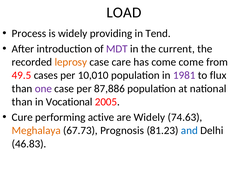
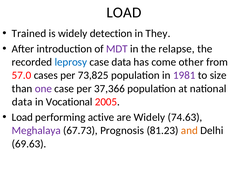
Process: Process -> Trained
providing: providing -> detection
Tend: Tend -> They
current: current -> relapse
leprosy colour: orange -> blue
case care: care -> data
come come: come -> other
49.5: 49.5 -> 57.0
10,010: 10,010 -> 73,825
flux: flux -> size
87,886: 87,886 -> 37,366
than at (22, 102): than -> data
Cure at (22, 117): Cure -> Load
Meghalaya colour: orange -> purple
and colour: blue -> orange
46.83: 46.83 -> 69.63
